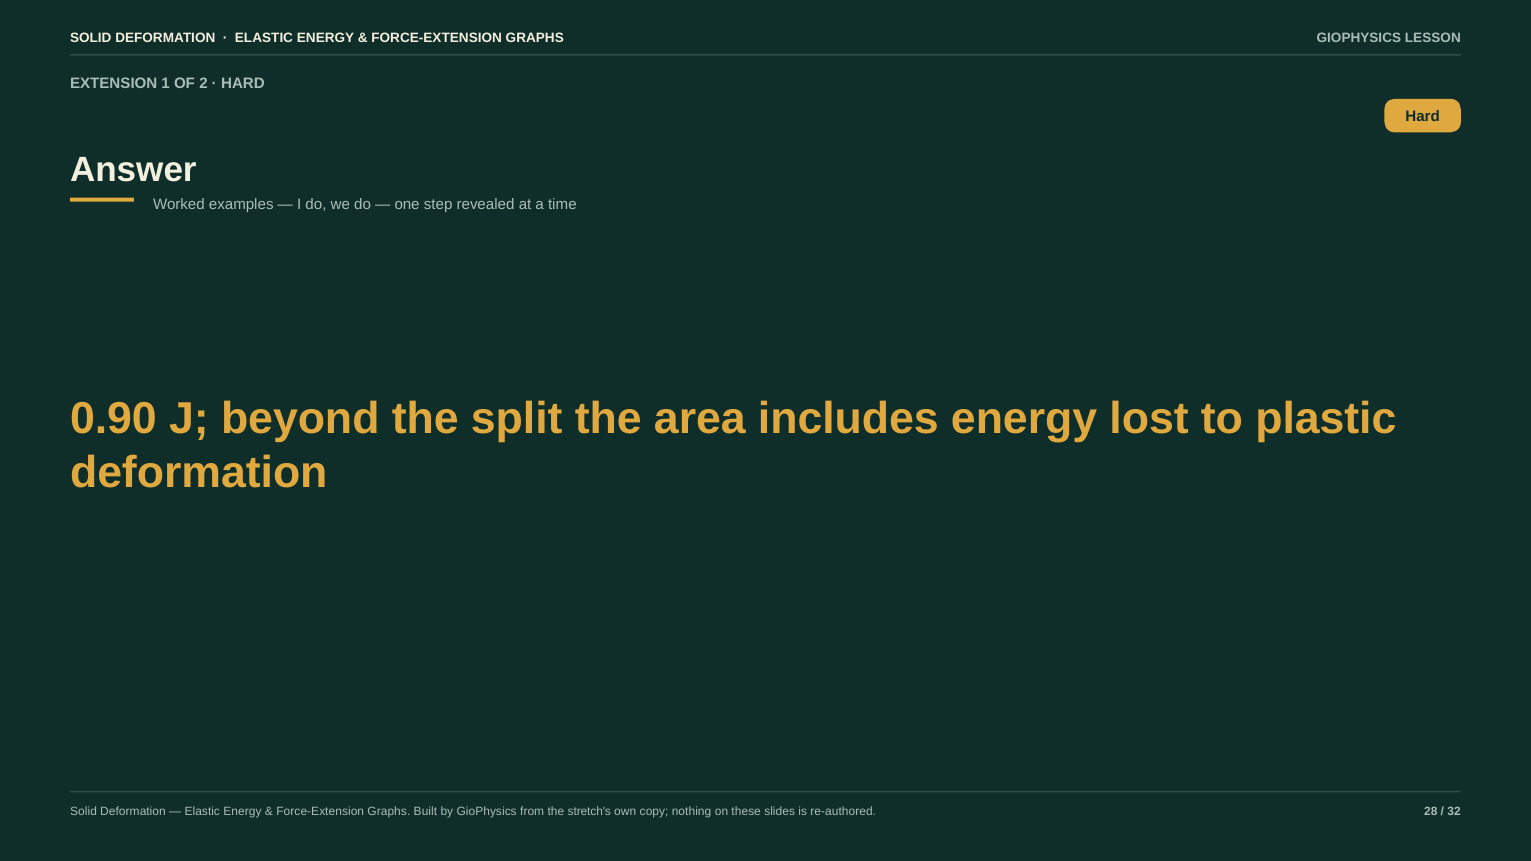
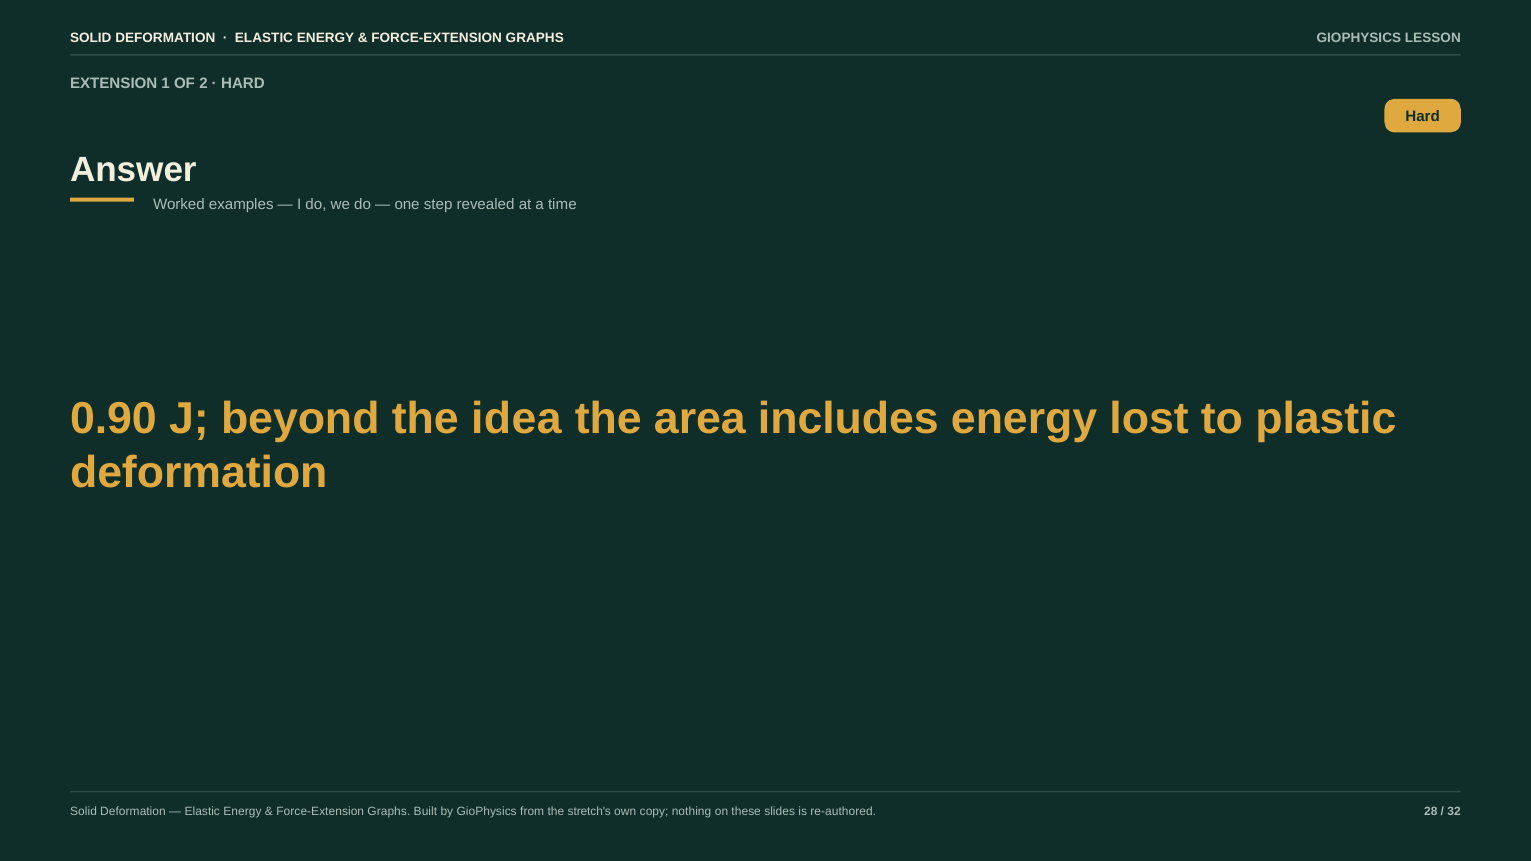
split: split -> idea
